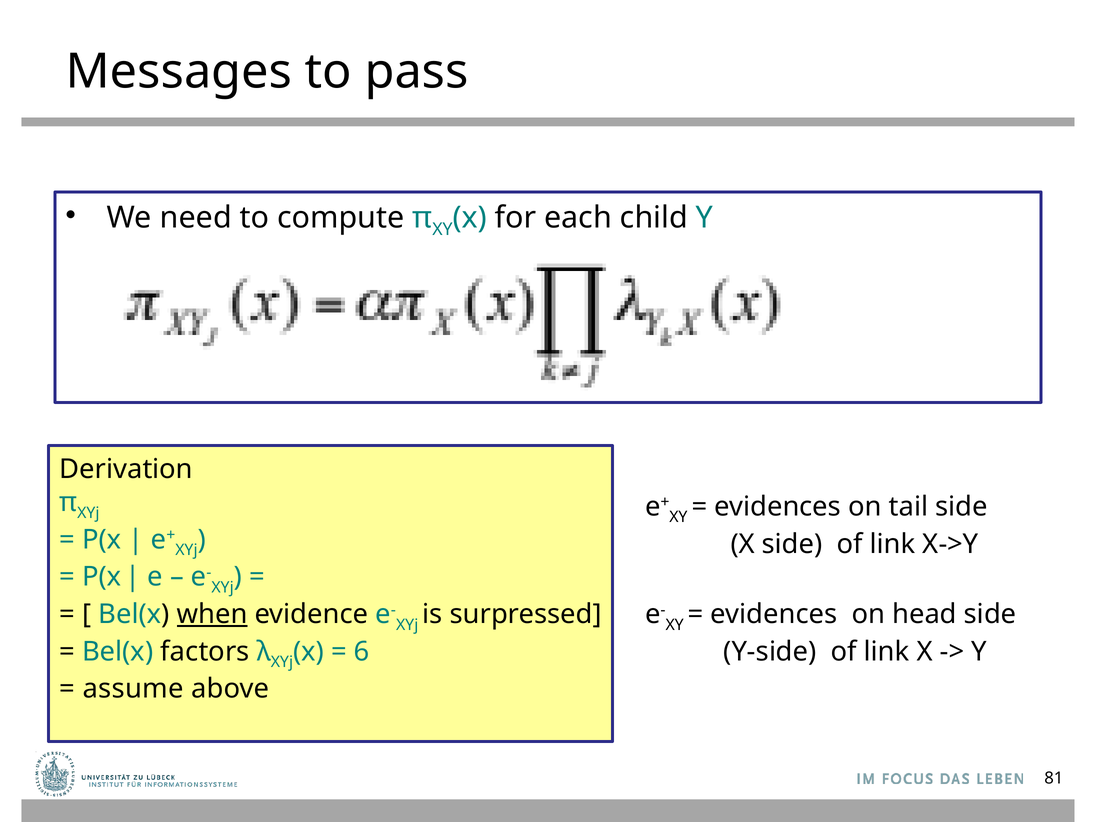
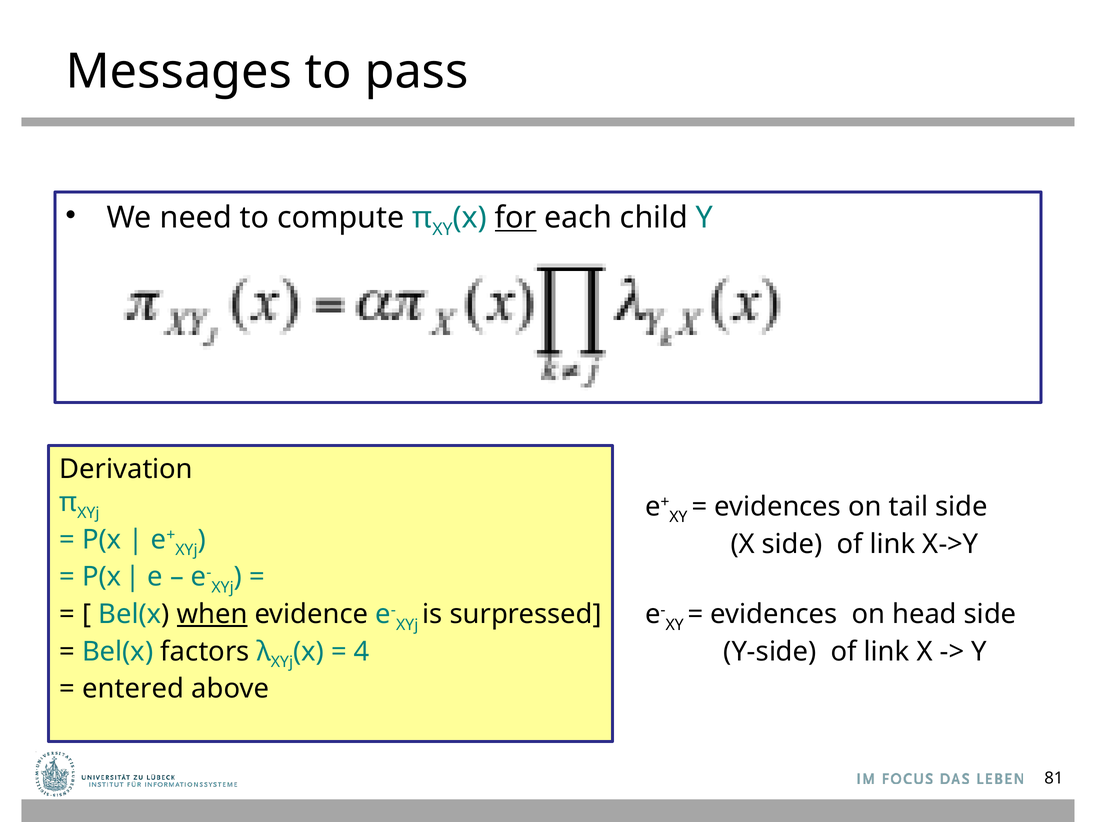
for underline: none -> present
6: 6 -> 4
assume: assume -> entered
